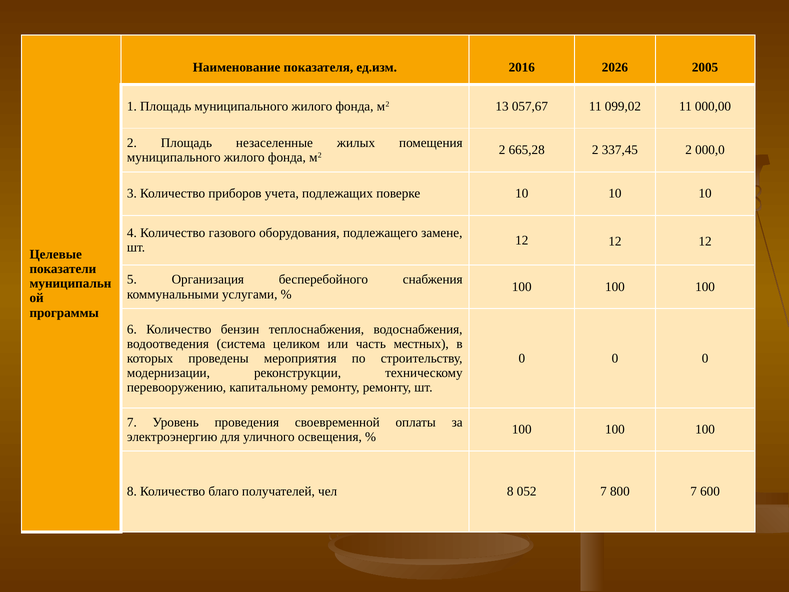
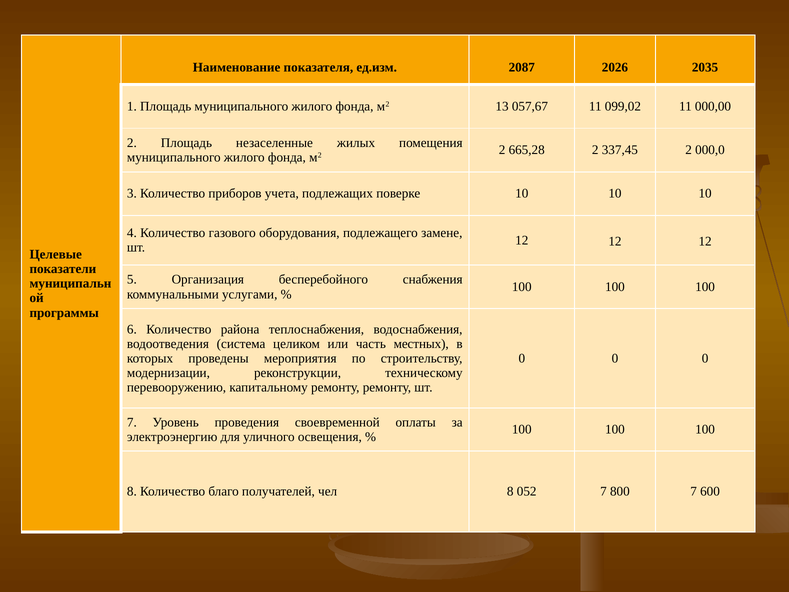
2016: 2016 -> 2087
2005: 2005 -> 2035
бензин: бензин -> района
